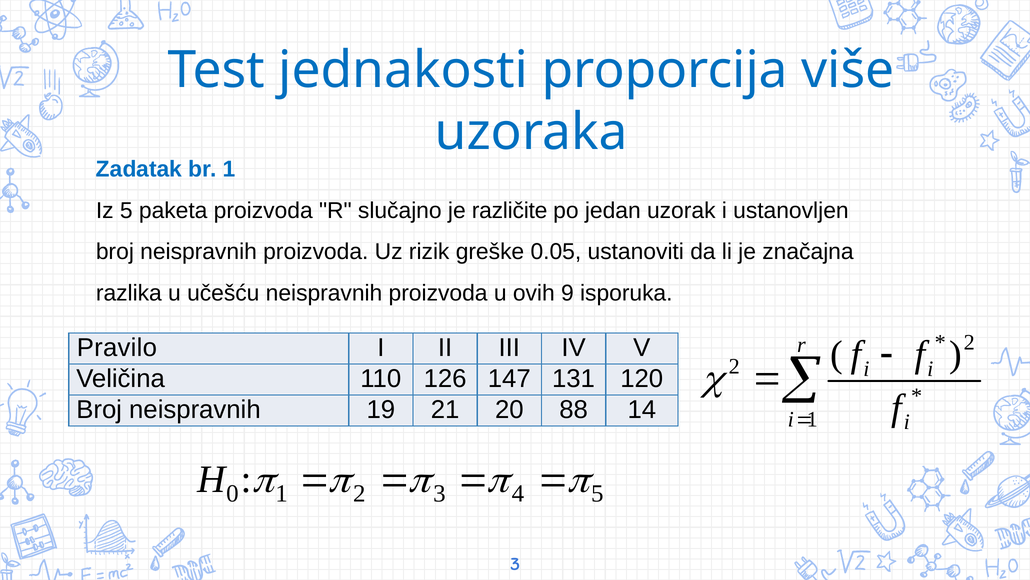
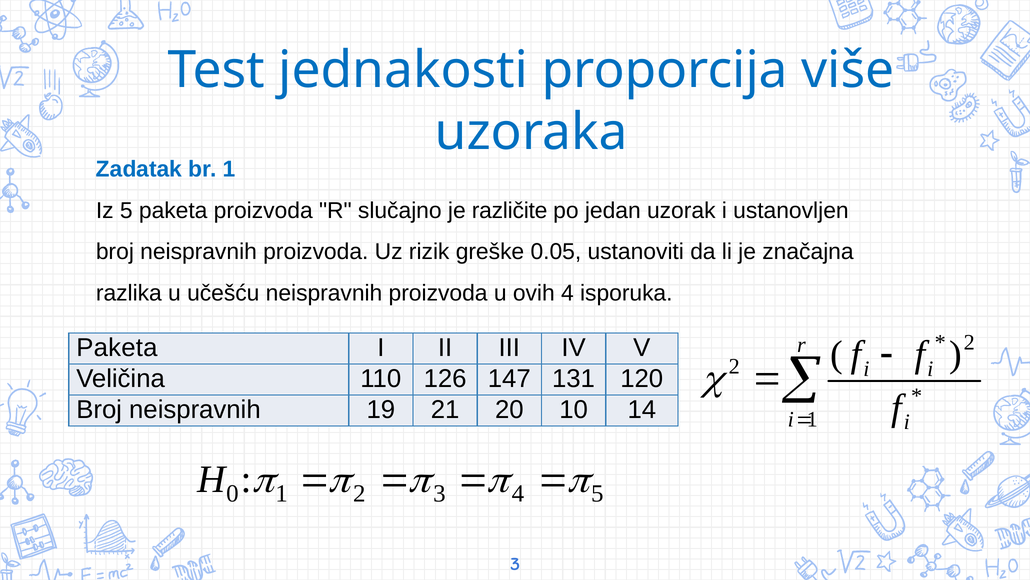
ovih 9: 9 -> 4
Pravilo at (117, 347): Pravilo -> Paketa
88: 88 -> 10
